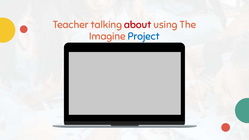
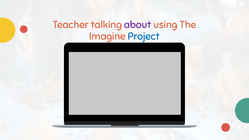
about colour: red -> purple
